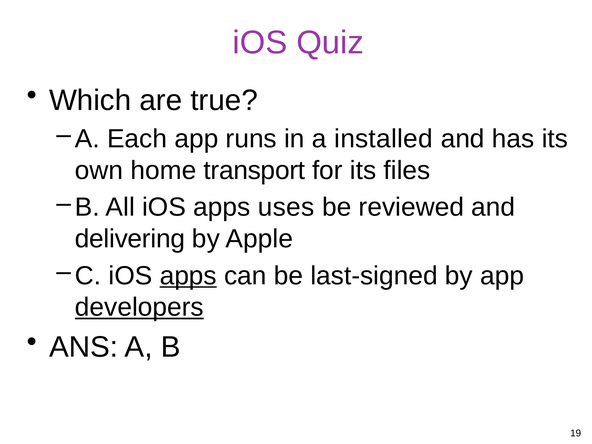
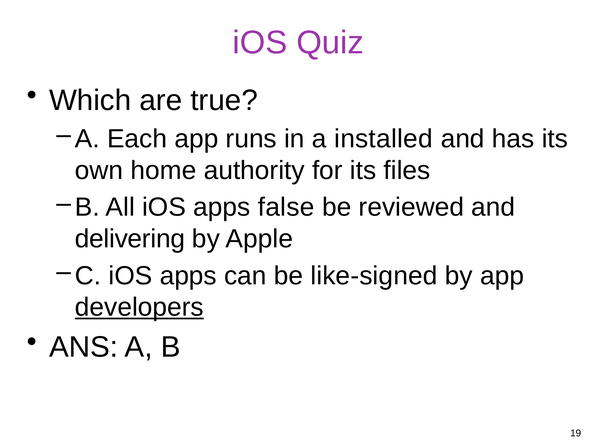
transport: transport -> authority
uses: uses -> false
apps at (188, 276) underline: present -> none
last-signed: last-signed -> like-signed
